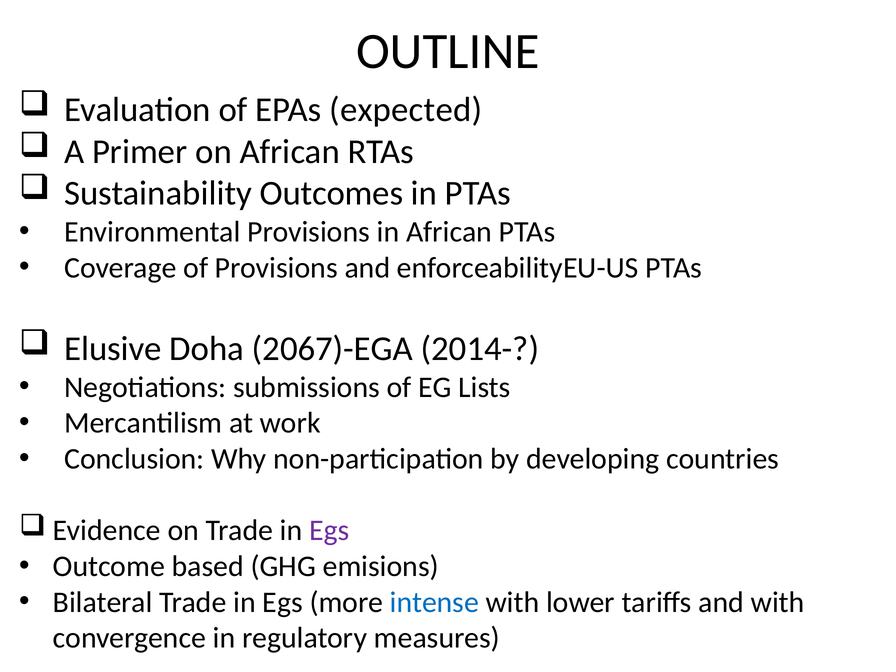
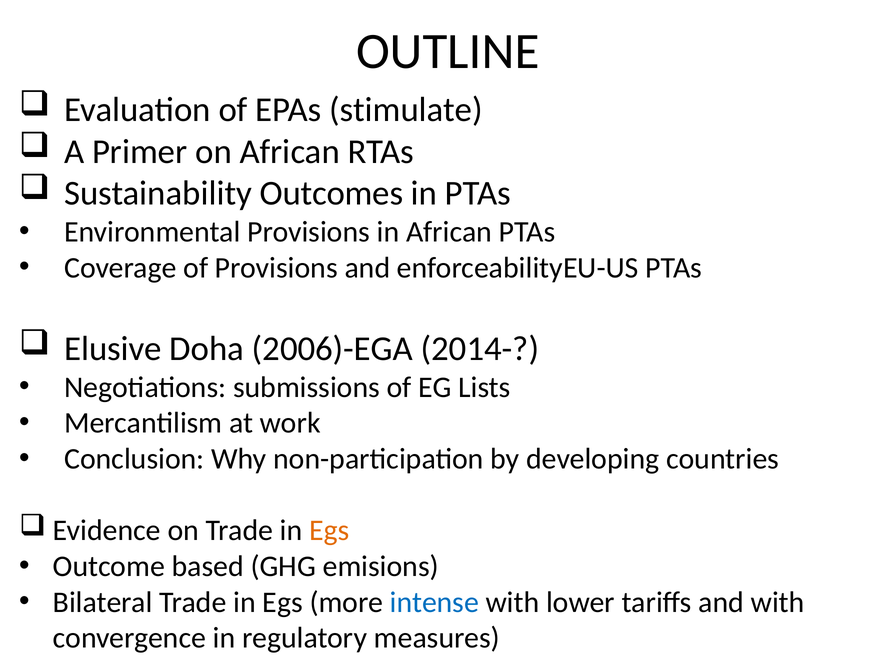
expected: expected -> stimulate
2067)-EGA: 2067)-EGA -> 2006)-EGA
Egs at (329, 531) colour: purple -> orange
